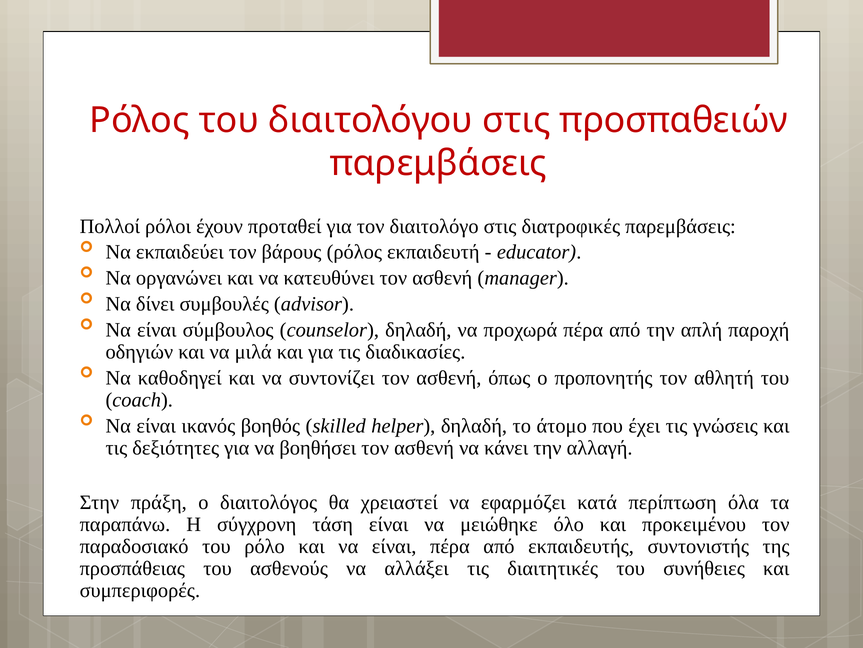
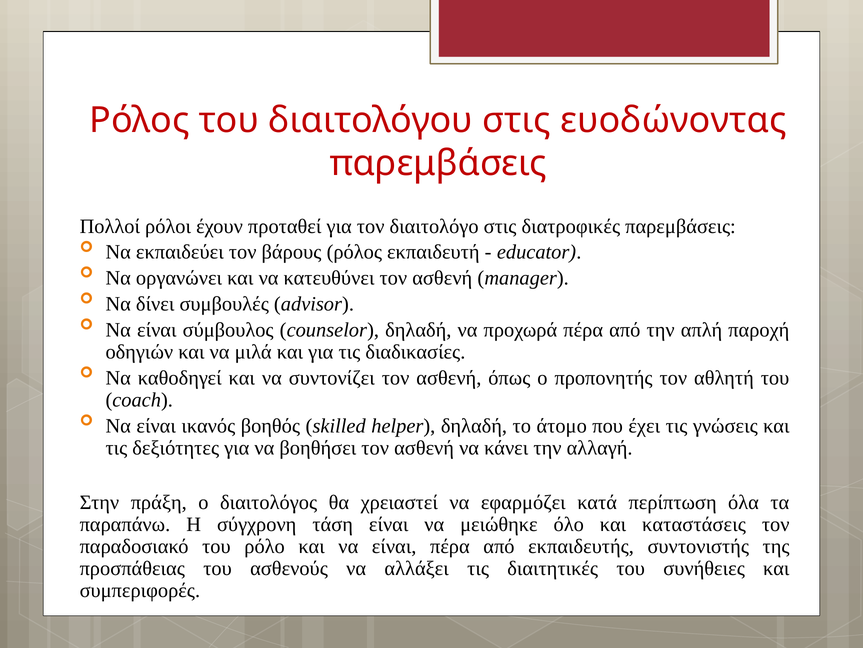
προσπαθειών: προσπαθειών -> ευοδώνοντας
προκειμένου: προκειμένου -> καταστάσεις
